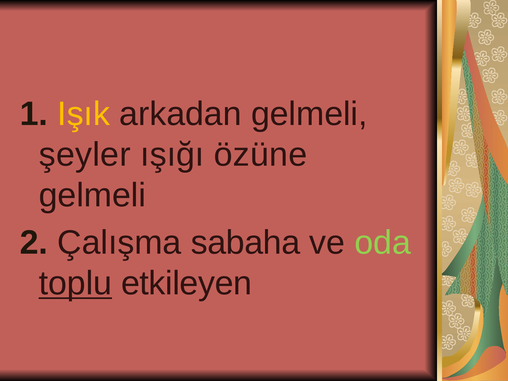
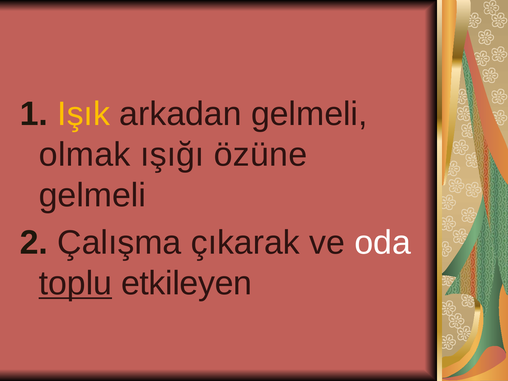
şeyler: şeyler -> olmak
sabaha: sabaha -> çıkarak
oda colour: light green -> white
